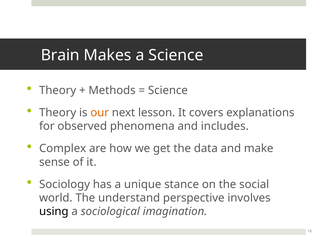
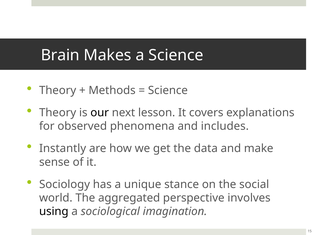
our colour: orange -> black
Complex: Complex -> Instantly
understand: understand -> aggregated
